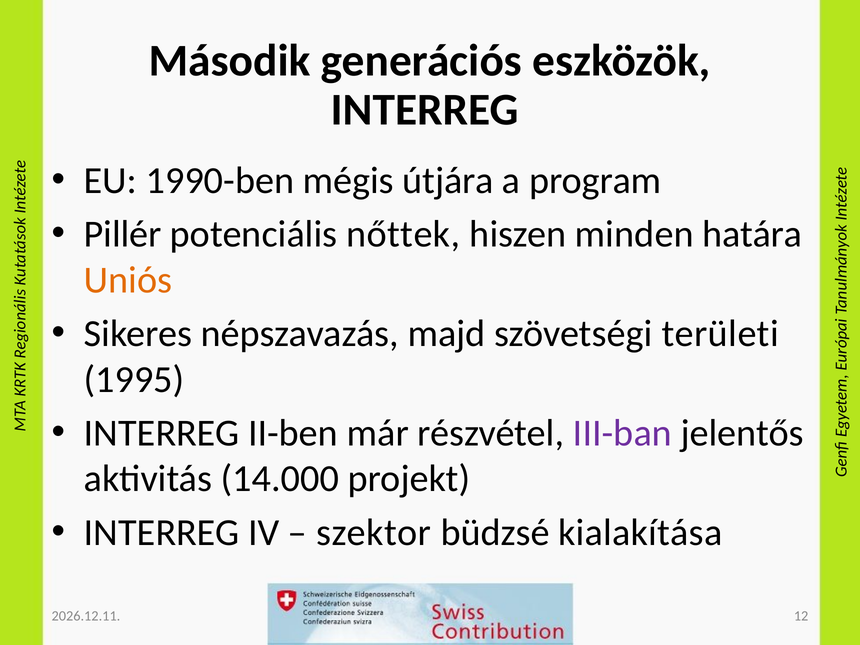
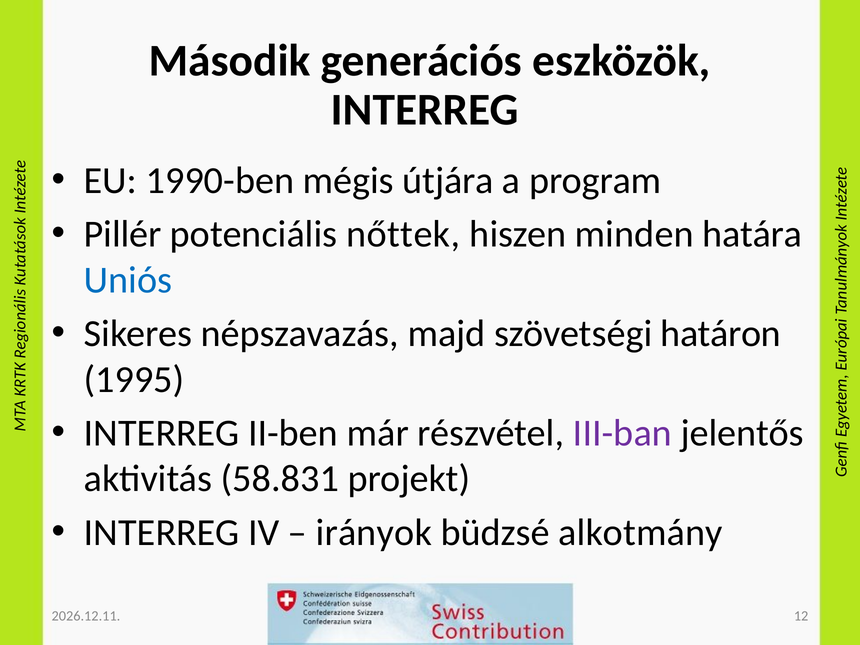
Uniós colour: orange -> blue
területi: területi -> határon
14.000: 14.000 -> 58.831
szektor: szektor -> irányok
kialakítása: kialakítása -> alkotmány
